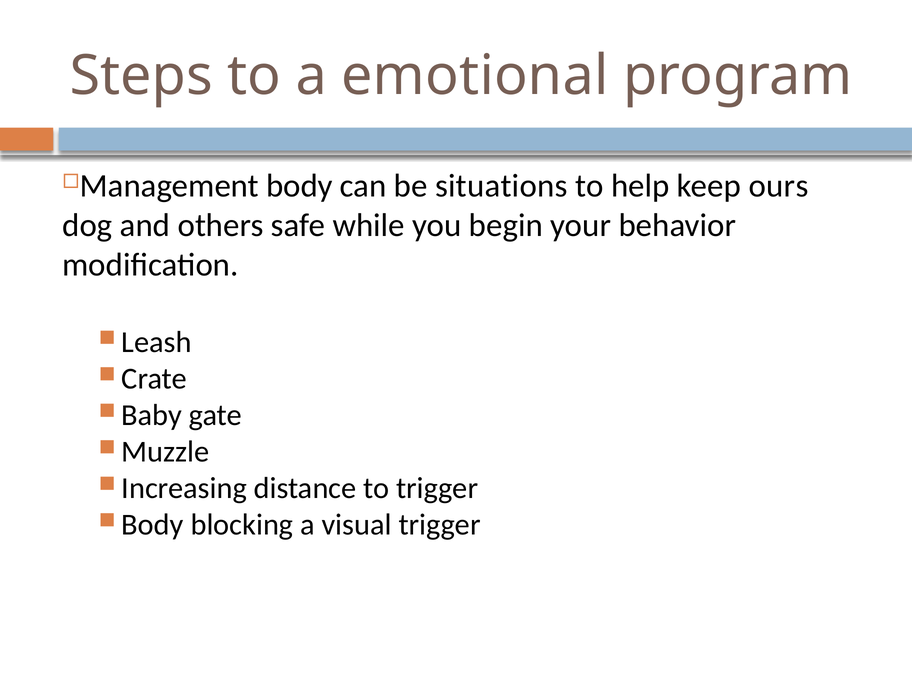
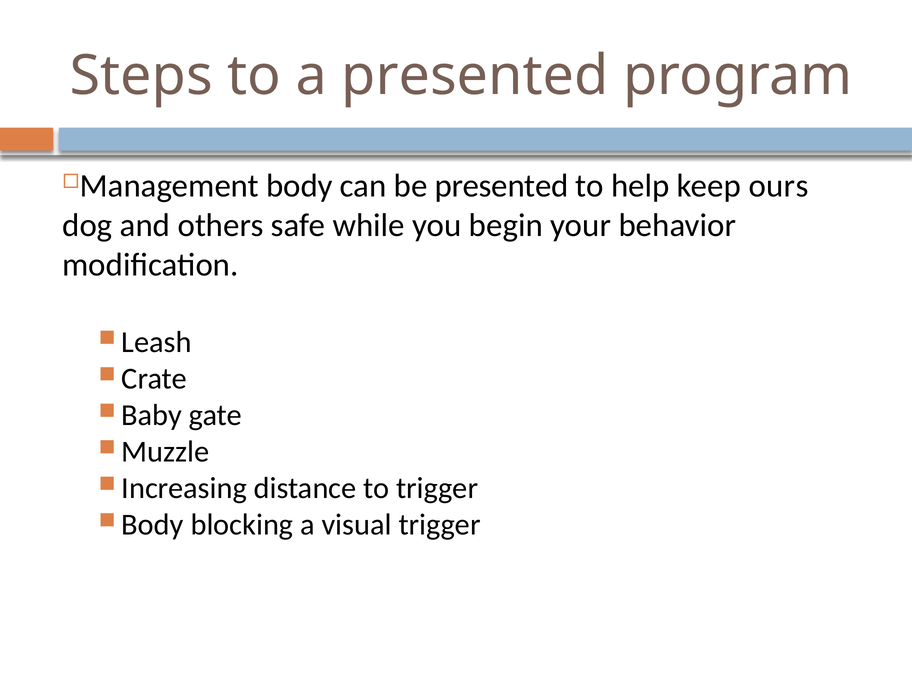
a emotional: emotional -> presented
be situations: situations -> presented
